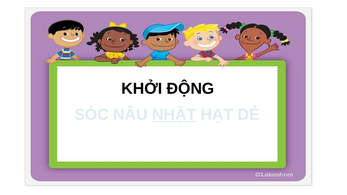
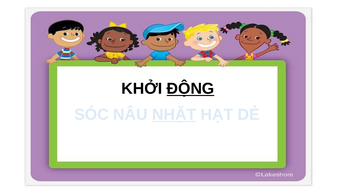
ĐỘNG underline: none -> present
